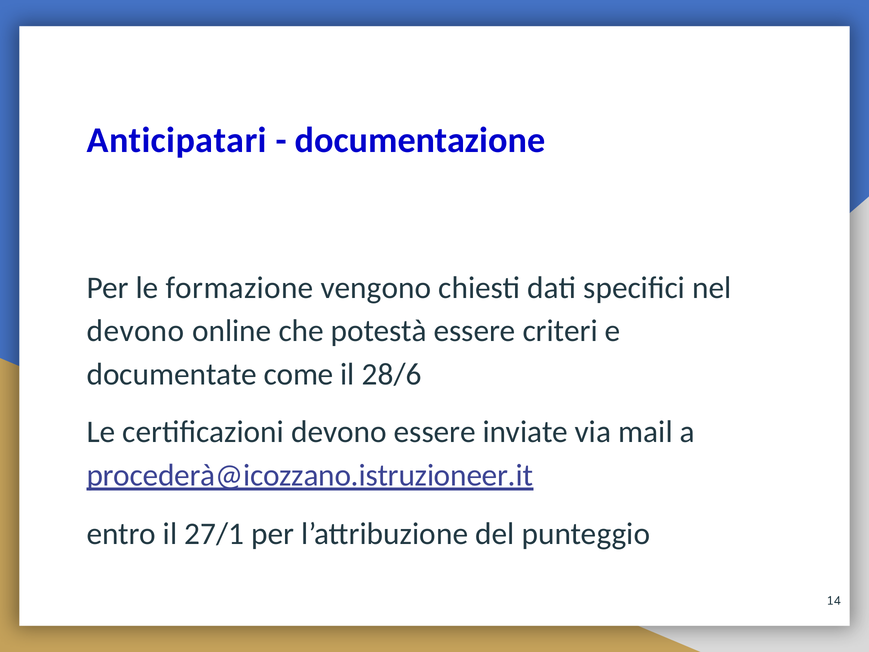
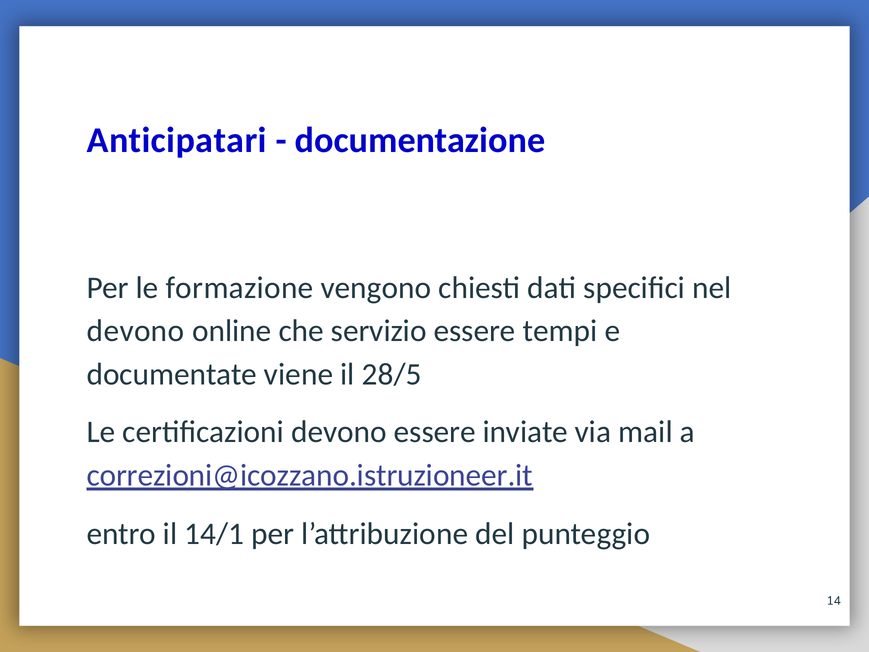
potestà: potestà -> servizio
criteri: criteri -> tempi
come: come -> viene
28/6: 28/6 -> 28/5
procederà@icozzano.istruzioneer.it: procederà@icozzano.istruzioneer.it -> correzioni@icozzano.istruzioneer.it
27/1: 27/1 -> 14/1
